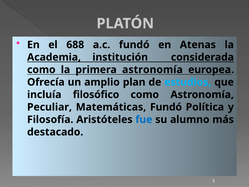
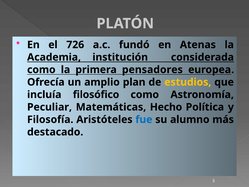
688: 688 -> 726
primera astronomía: astronomía -> pensadores
estudios colour: light blue -> yellow
Matemáticas Fundó: Fundó -> Hecho
